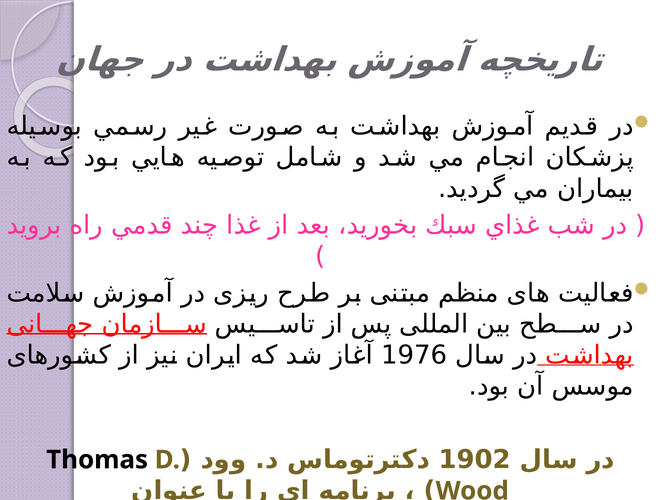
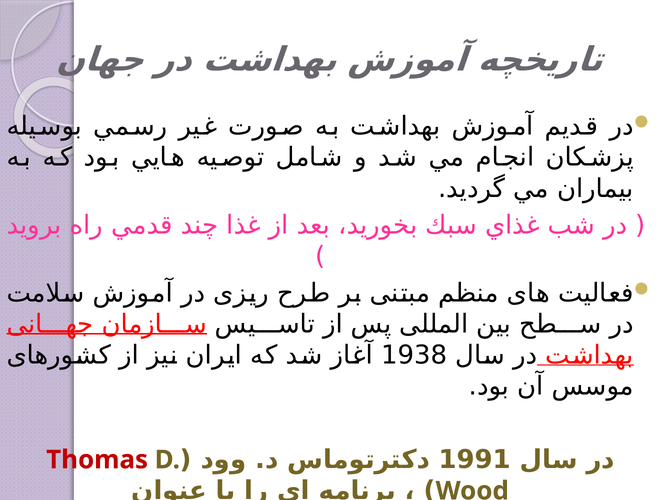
1976: 1976 -> 1938
1902: 1902 -> 1991
Thomas colour: black -> red
